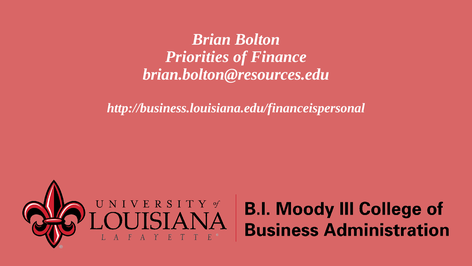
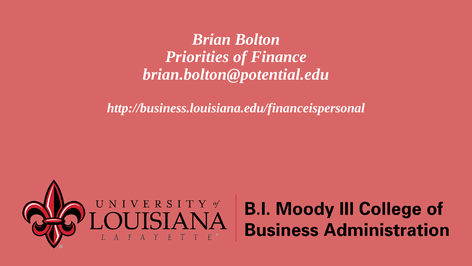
brian.bolton@resources.edu: brian.bolton@resources.edu -> brian.bolton@potential.edu
